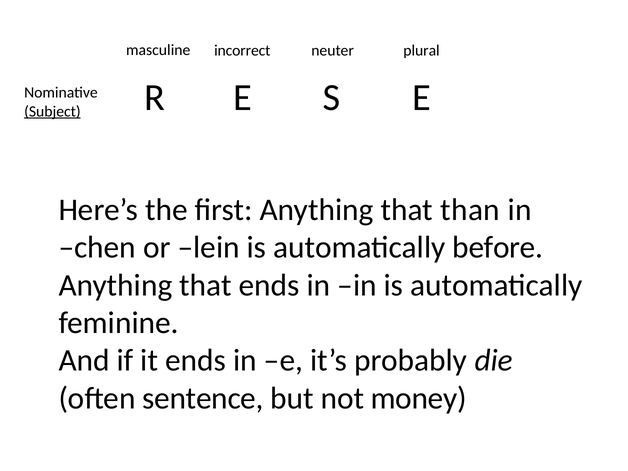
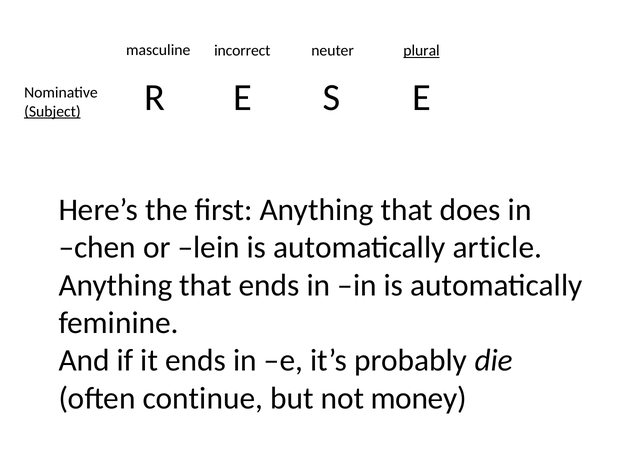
plural underline: none -> present
than: than -> does
before: before -> article
sentence: sentence -> continue
